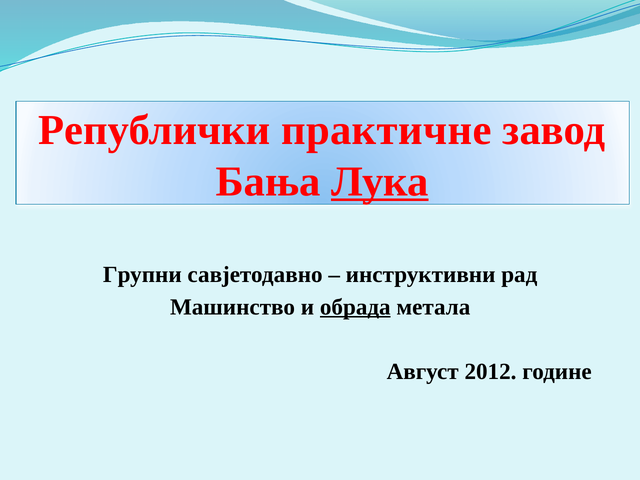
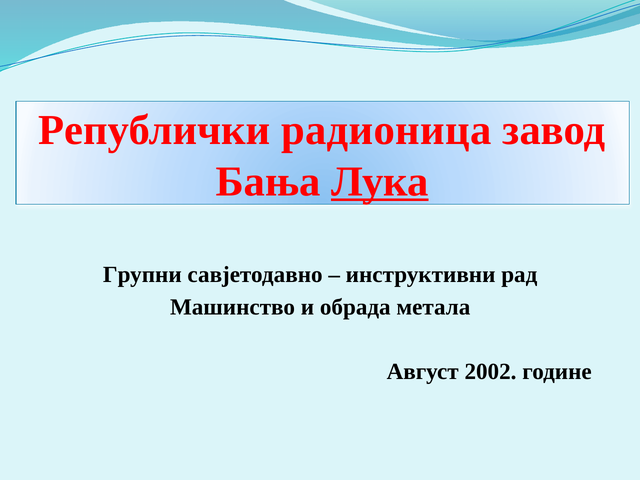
практичне: практичне -> радионица
обрада underline: present -> none
2012: 2012 -> 2002
